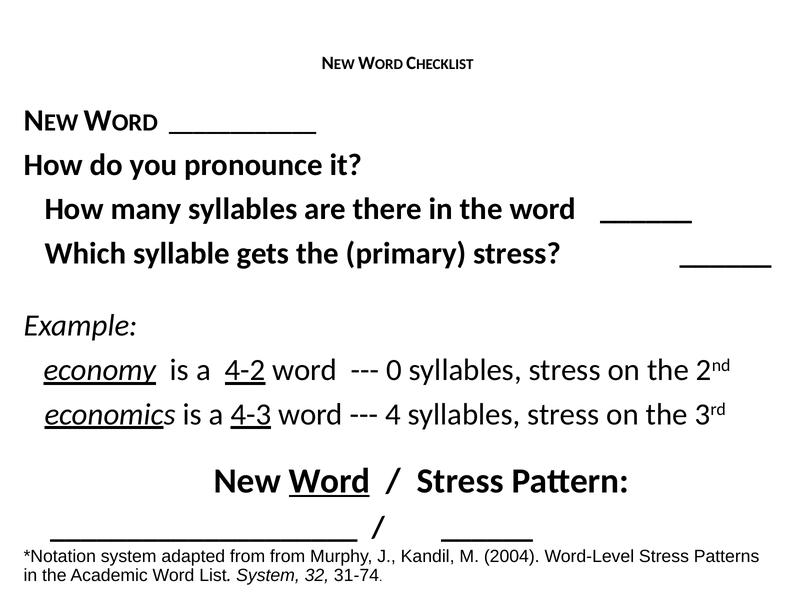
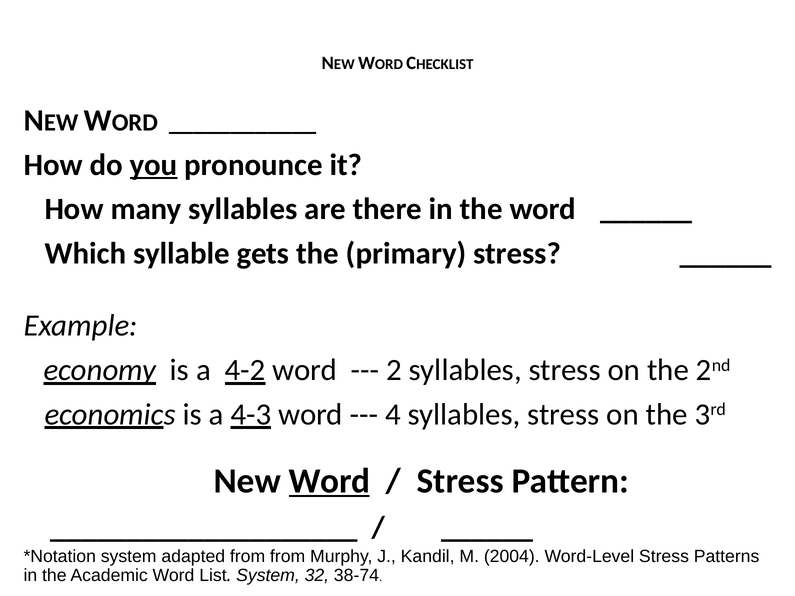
you underline: none -> present
0: 0 -> 2
31-74: 31-74 -> 38-74
